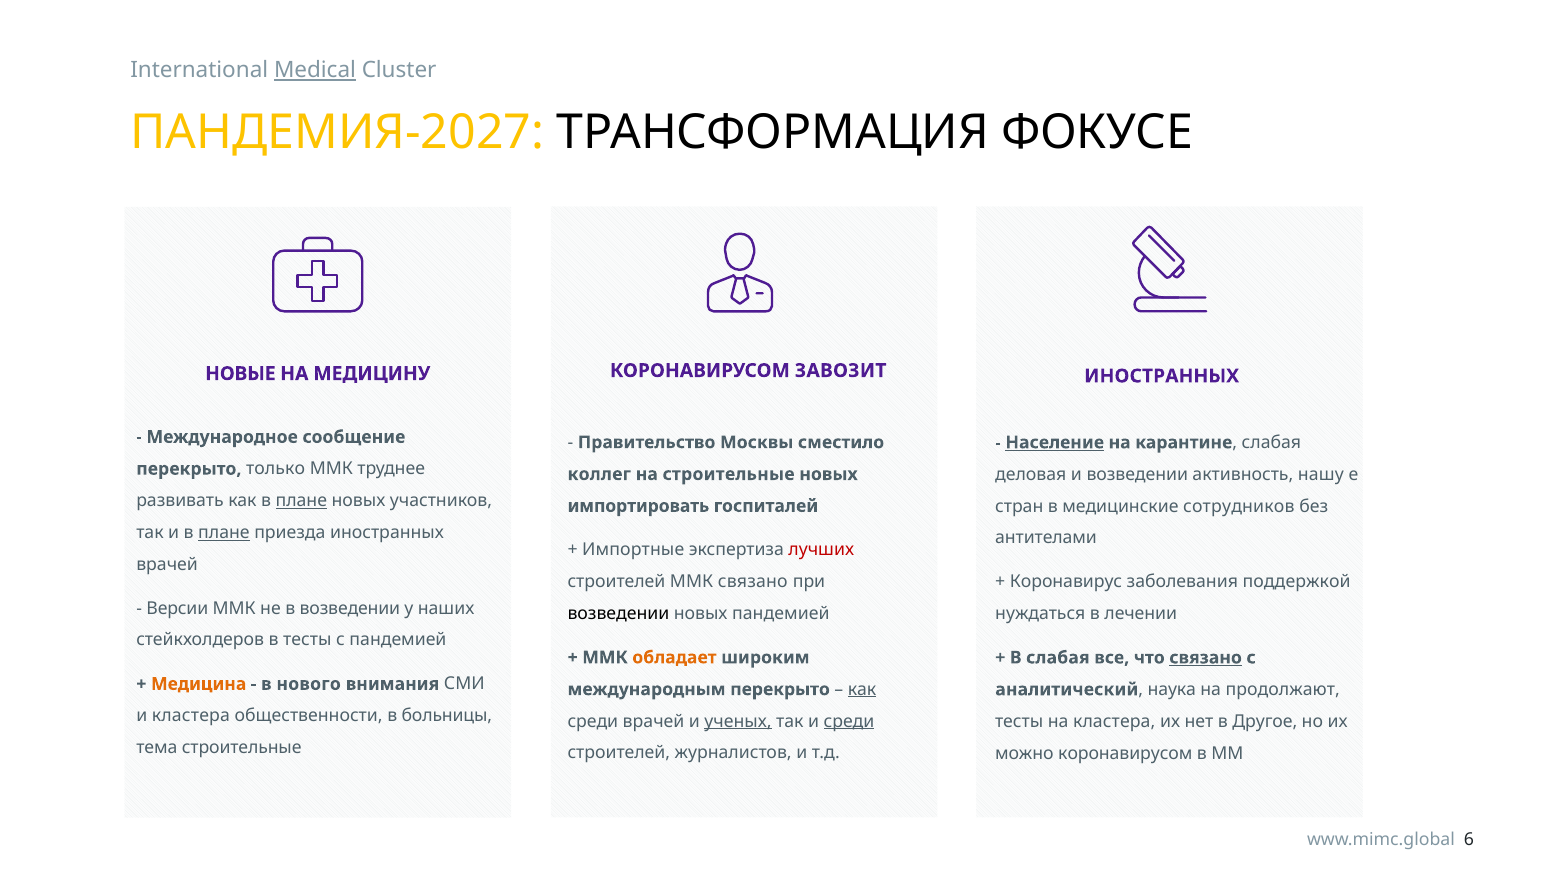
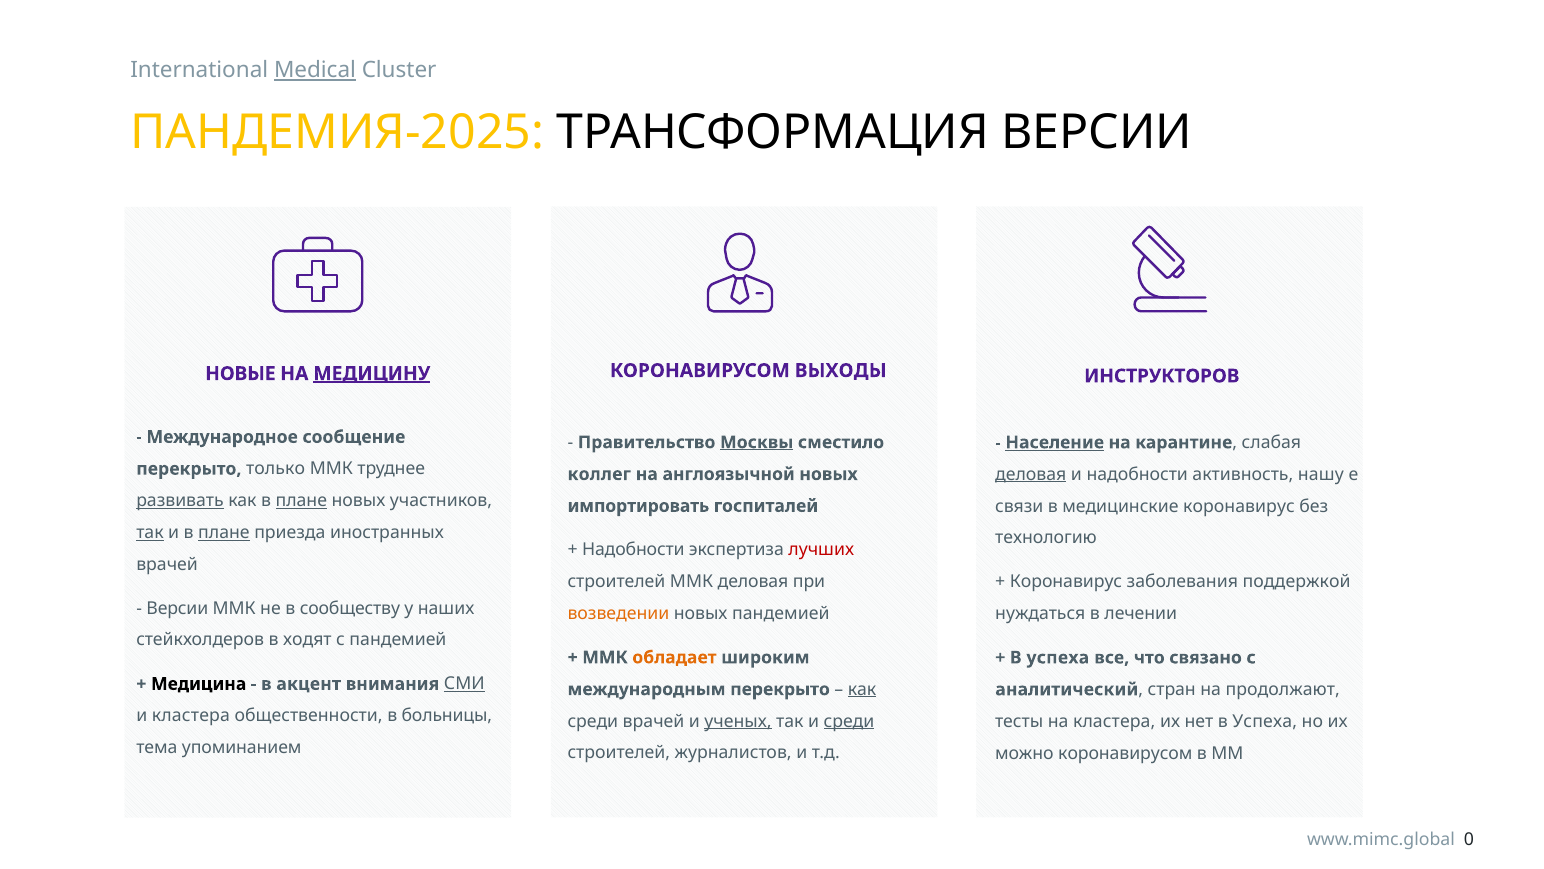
ПАНДЕМИЯ-2027: ПАНДЕМИЯ-2027 -> ПАНДЕМИЯ-2025
ТРАНСФОРМАЦИЯ ФОКУСЕ: ФОКУСЕ -> ВЕРСИИ
ЗАВОЗИТ: ЗАВОЗИТ -> ВЫХОДЫ
МЕДИЦИНУ underline: none -> present
ИНОСТРАННЫХ at (1162, 376): ИНОСТРАННЫХ -> ИНСТРУКТОРОВ
Москвы underline: none -> present
деловая at (1031, 474) underline: none -> present
и возведении: возведении -> надобности
на строительные: строительные -> англоязычной
развивать underline: none -> present
стран: стран -> связи
медицинские сотрудников: сотрудников -> коронавирус
так at (150, 532) underline: none -> present
антителами: антителами -> технологию
Импортные at (633, 550): Импортные -> Надобности
ММК связано: связано -> деловая
в возведении: возведении -> сообществу
возведении at (618, 613) colour: black -> orange
в тесты: тесты -> ходят
слабая at (1058, 657): слабая -> успеха
связано at (1206, 657) underline: present -> none
Медицина colour: orange -> black
нового: нового -> акцент
СМИ underline: none -> present
наука: наука -> стран
нет в Другое: Другое -> Успеха
тема строительные: строительные -> упоминанием
6: 6 -> 0
